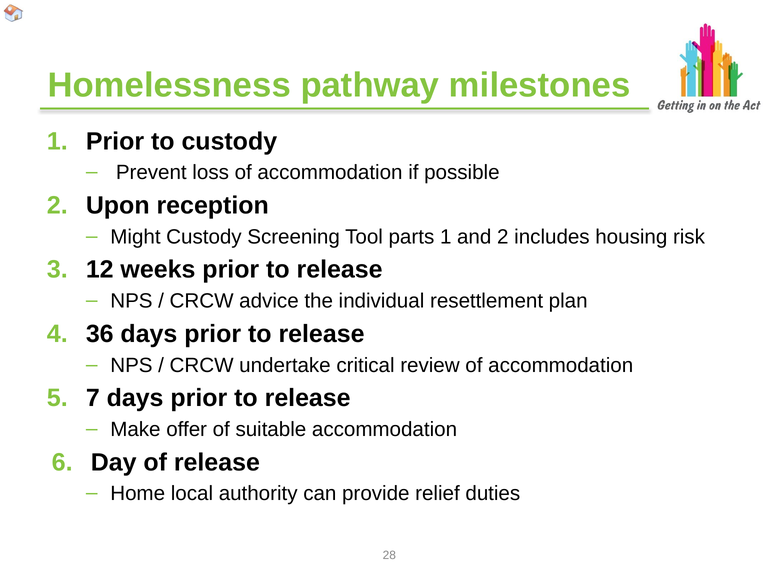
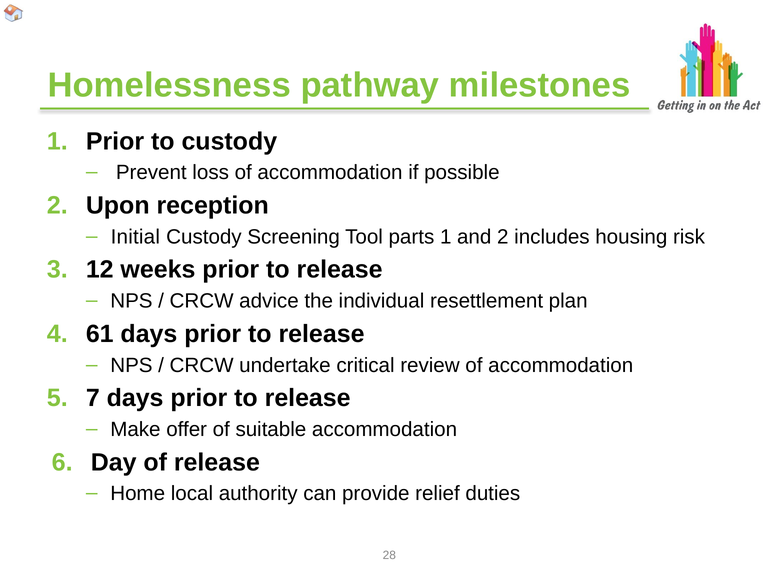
Might: Might -> Initial
36: 36 -> 61
